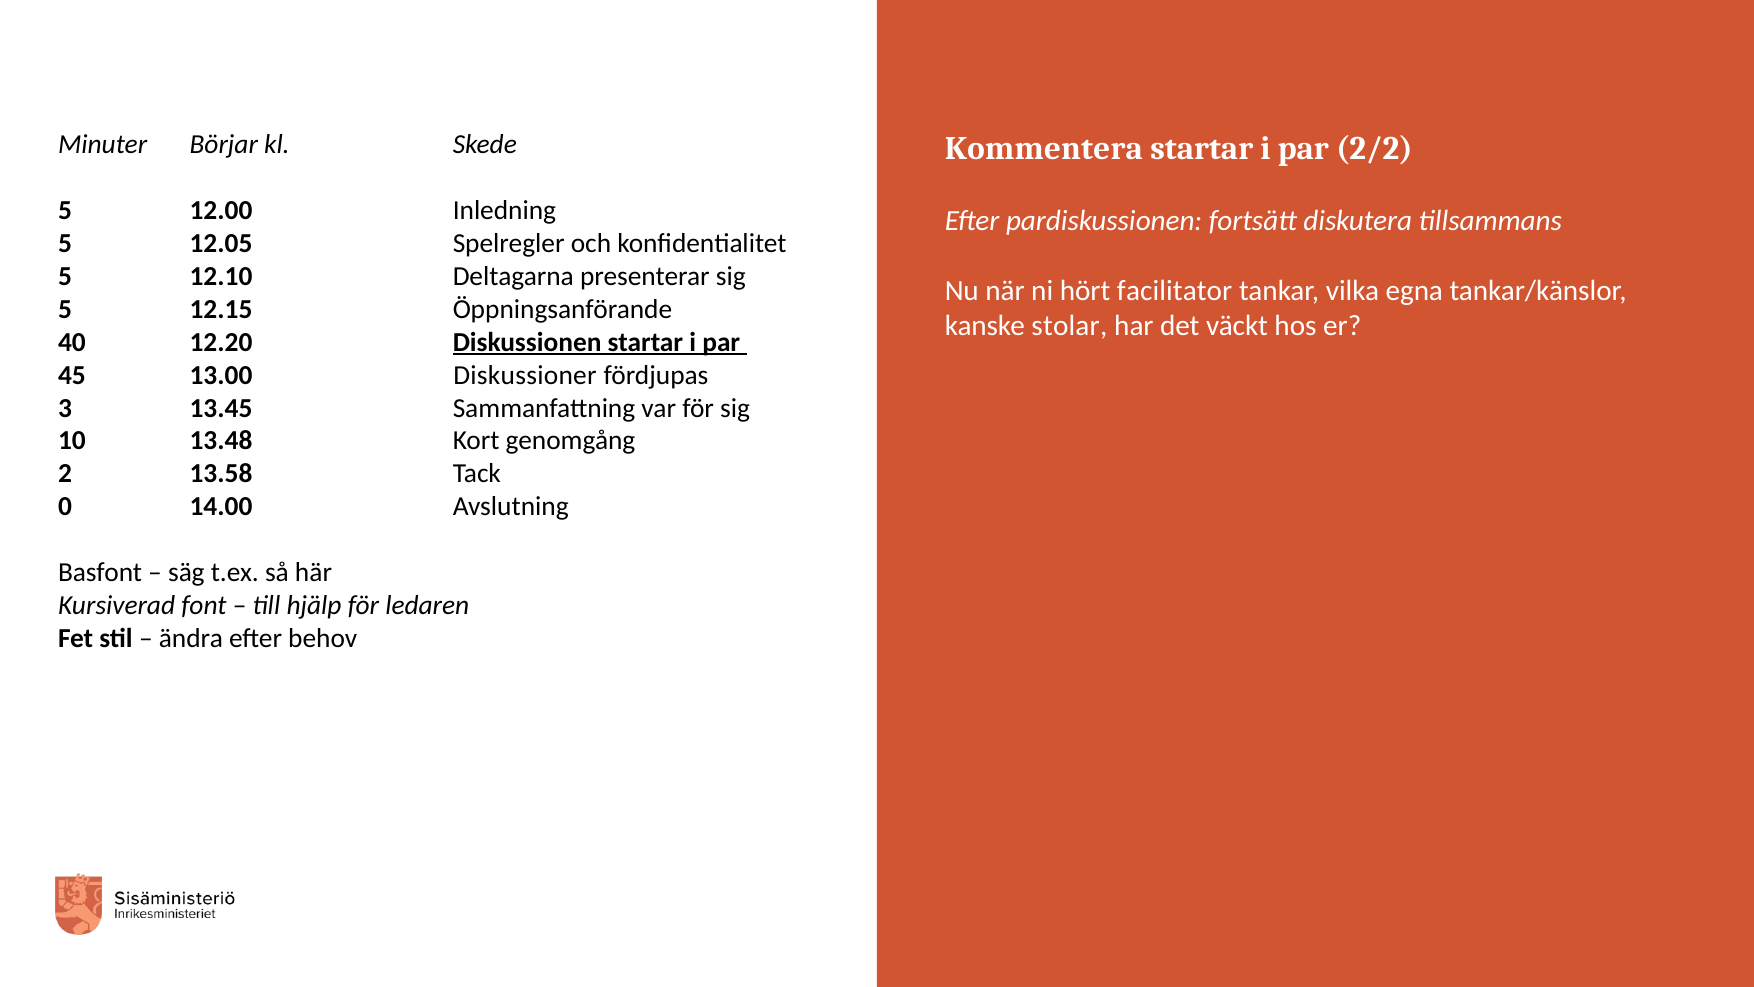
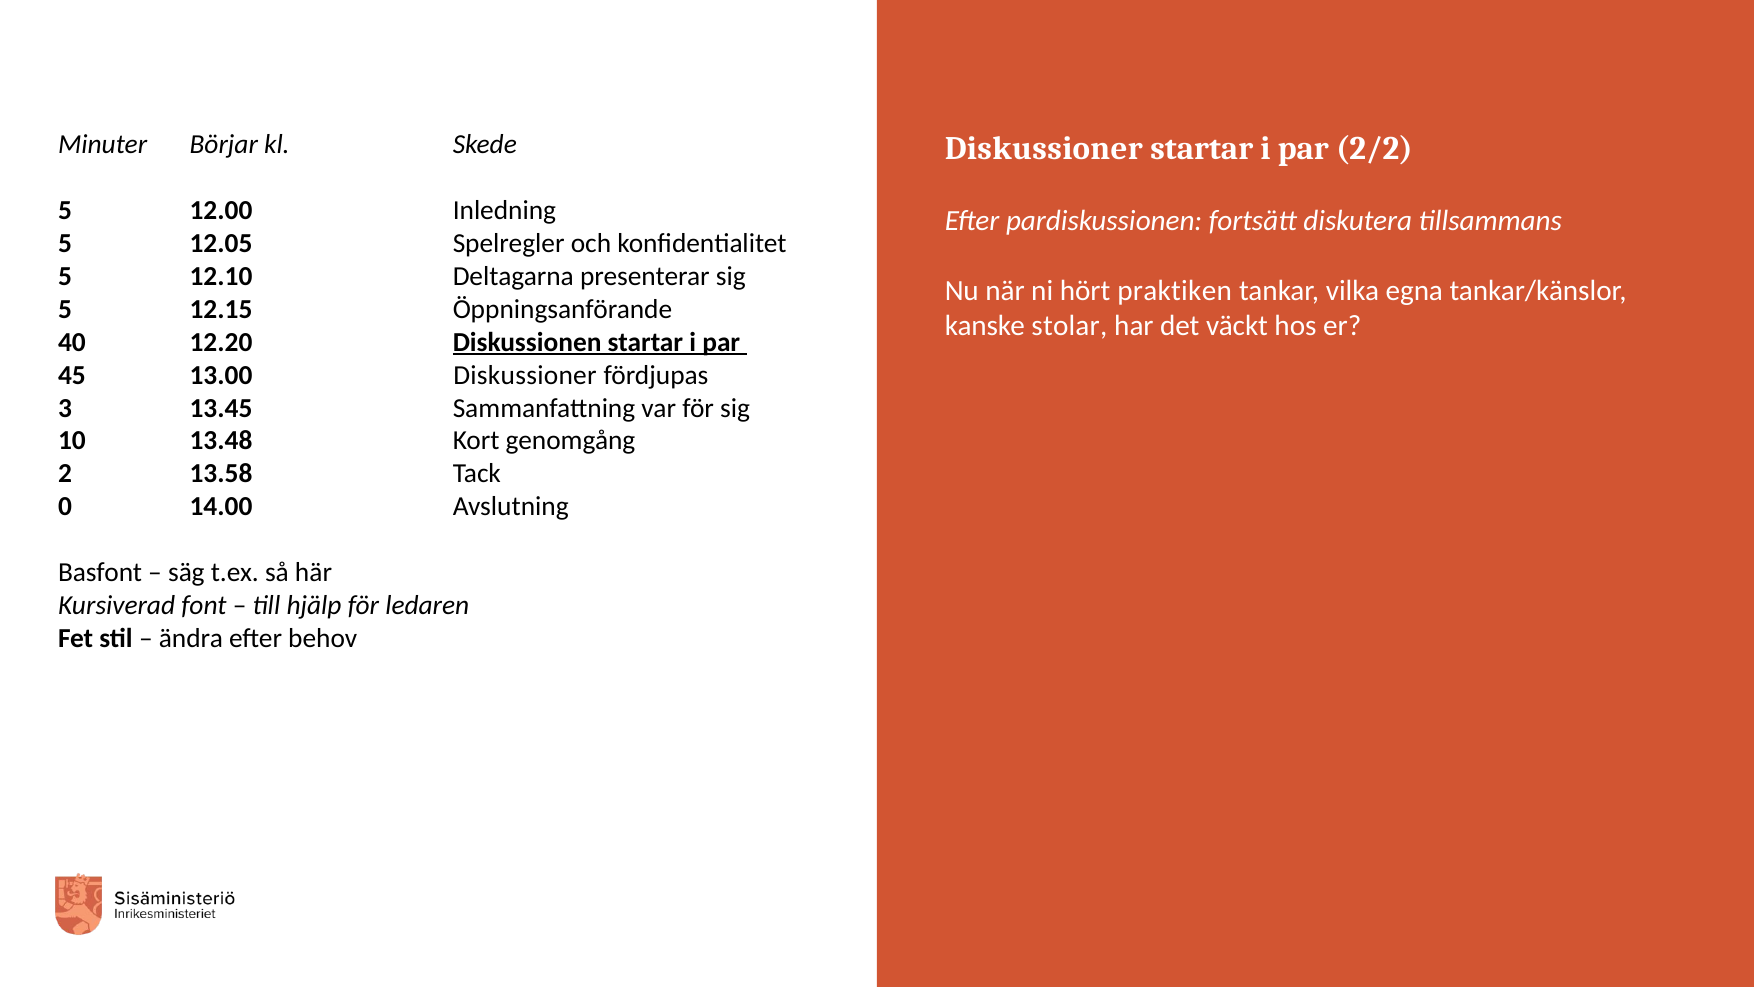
Kommentera at (1044, 148): Kommentera -> Diskussioner
facilitator: facilitator -> praktiken
